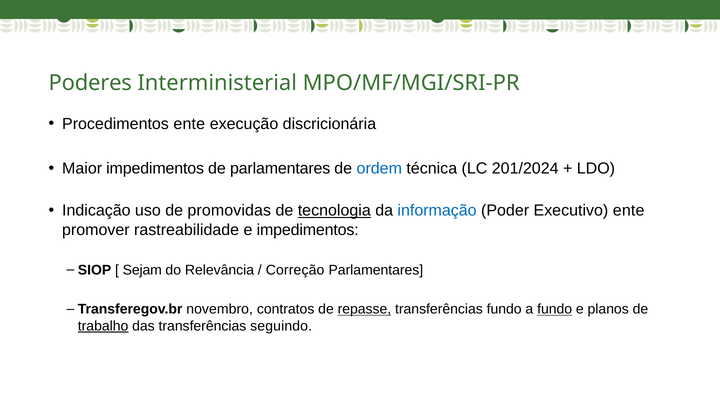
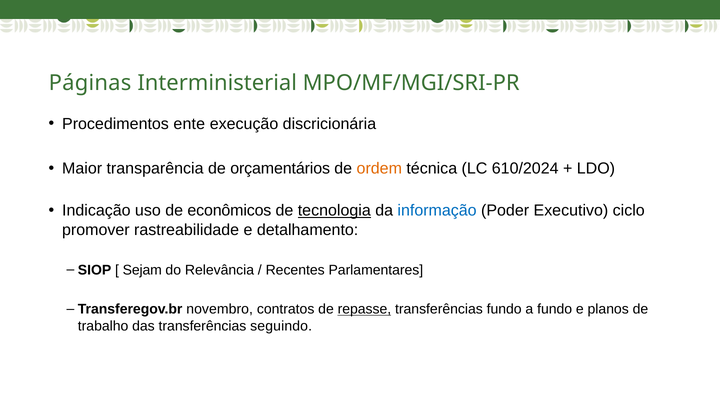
Poderes: Poderes -> Páginas
Maior impedimentos: impedimentos -> transparência
de parlamentares: parlamentares -> orçamentários
ordem colour: blue -> orange
201/2024: 201/2024 -> 610/2024
promovidas: promovidas -> econômicos
Executivo ente: ente -> ciclo
e impedimentos: impedimentos -> detalhamento
Correção: Correção -> Recentes
fundo at (555, 309) underline: present -> none
trabalho underline: present -> none
